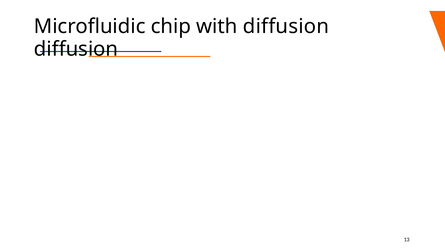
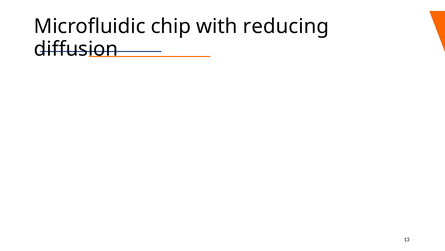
with diffusion: diffusion -> reducing
